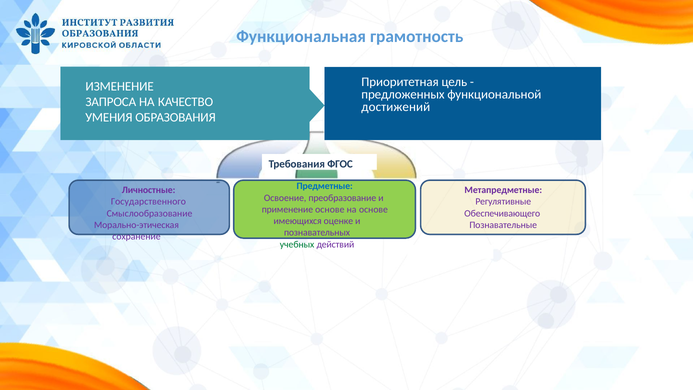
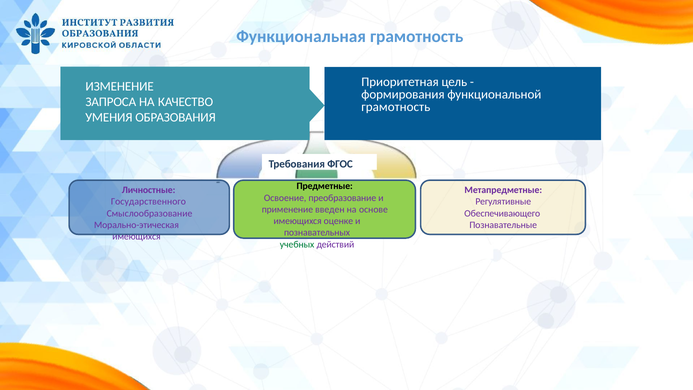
предложенных: предложенных -> формирования
достижений at (396, 107): достижений -> грамотность
Предметные colour: blue -> black
применение основе: основе -> введен
сохранение at (136, 237): сохранение -> имеющихся
